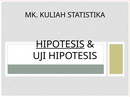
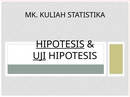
UJI underline: none -> present
